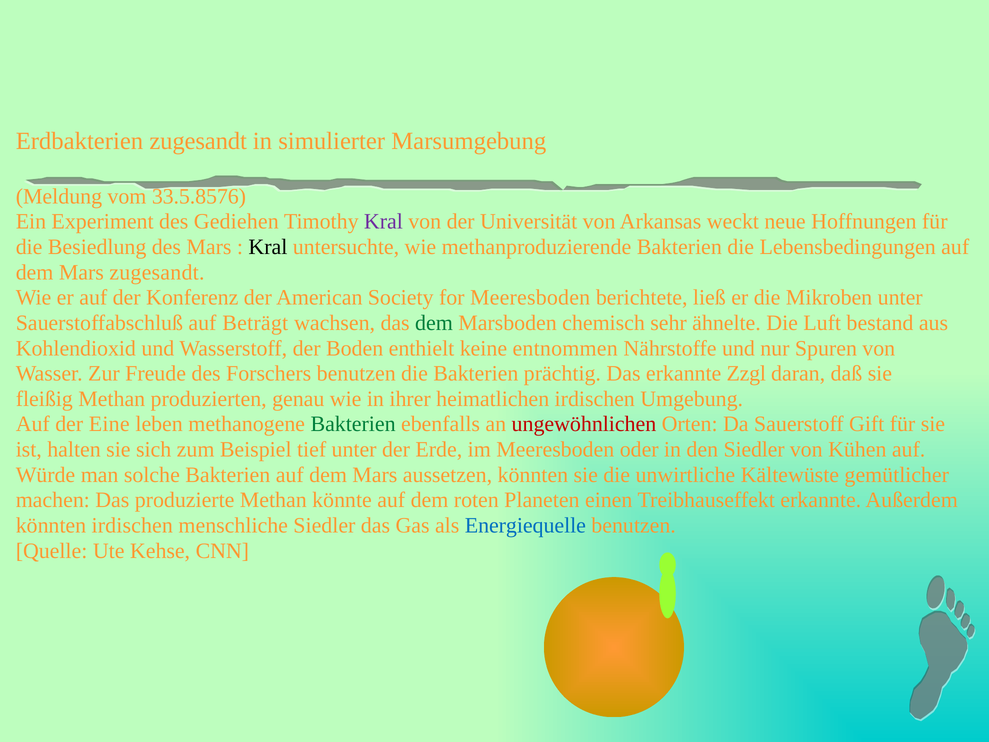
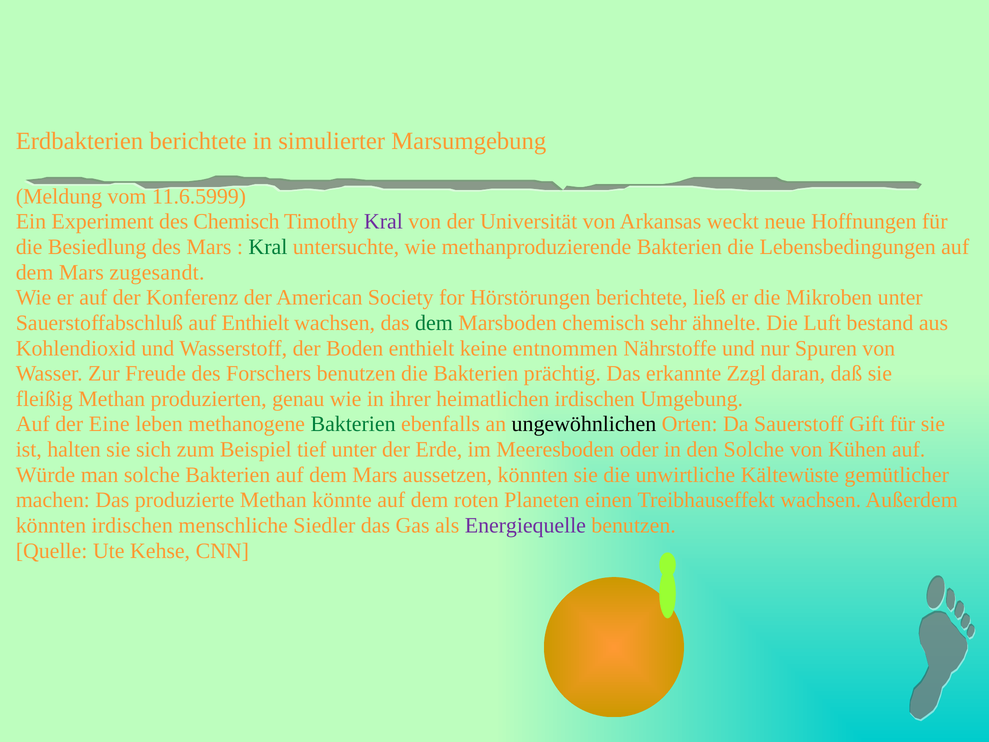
Erdbakterien zugesandt: zugesandt -> berichtete
33.5.8576: 33.5.8576 -> 11.6.5999
des Gediehen: Gediehen -> Chemisch
Kral at (268, 247) colour: black -> green
for Meeresboden: Meeresboden -> Hörstörungen
auf Beträgt: Beträgt -> Enthielt
ungewöhnlichen colour: red -> black
den Siedler: Siedler -> Solche
Treibhauseffekt erkannte: erkannte -> wachsen
Energiequelle colour: blue -> purple
